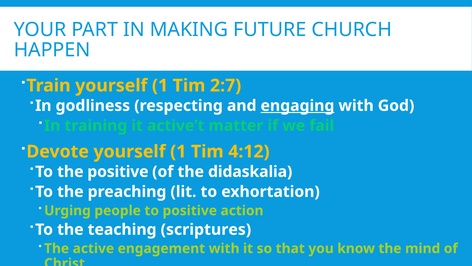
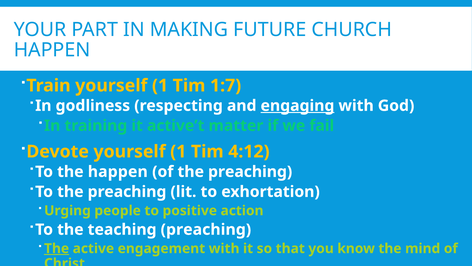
2:7: 2:7 -> 1:7
the positive: positive -> happen
of the didaskalia: didaskalia -> preaching
teaching scriptures: scriptures -> preaching
The at (57, 248) underline: none -> present
